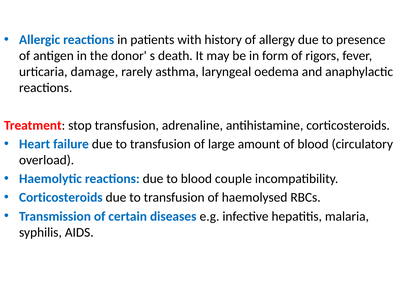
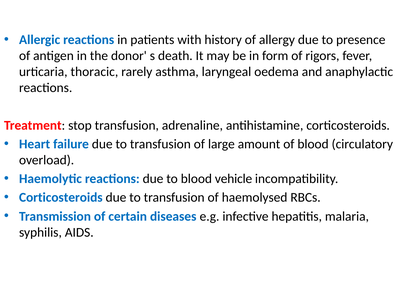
damage: damage -> thoracic
couple: couple -> vehicle
